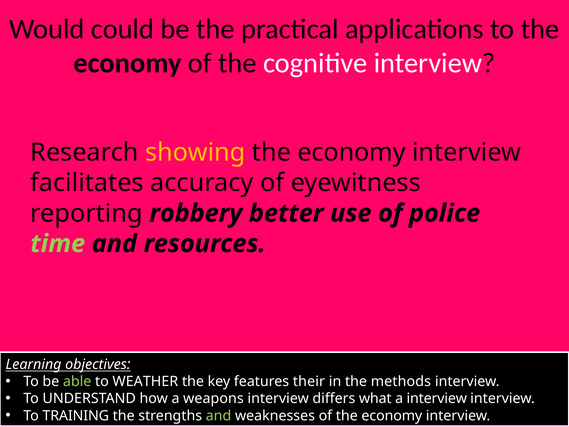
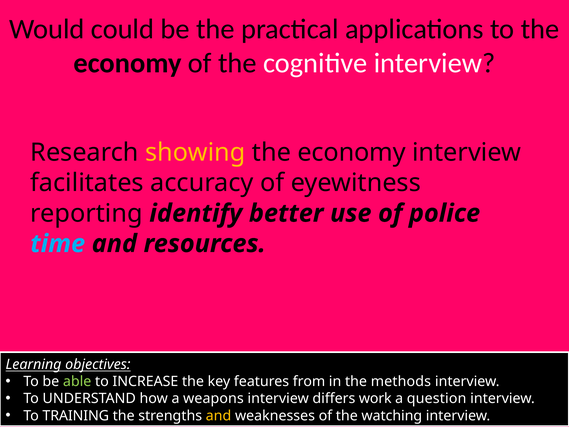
robbery: robbery -> identify
time colour: light green -> light blue
WEATHER: WEATHER -> INCREASE
their: their -> from
what: what -> work
a interview: interview -> question
and at (219, 415) colour: light green -> yellow
of the economy: economy -> watching
